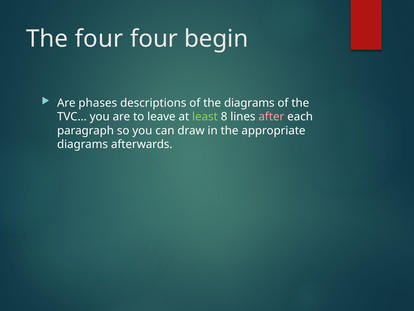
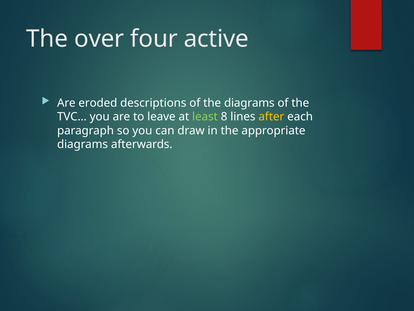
The four: four -> over
begin: begin -> active
phases: phases -> eroded
after colour: pink -> yellow
